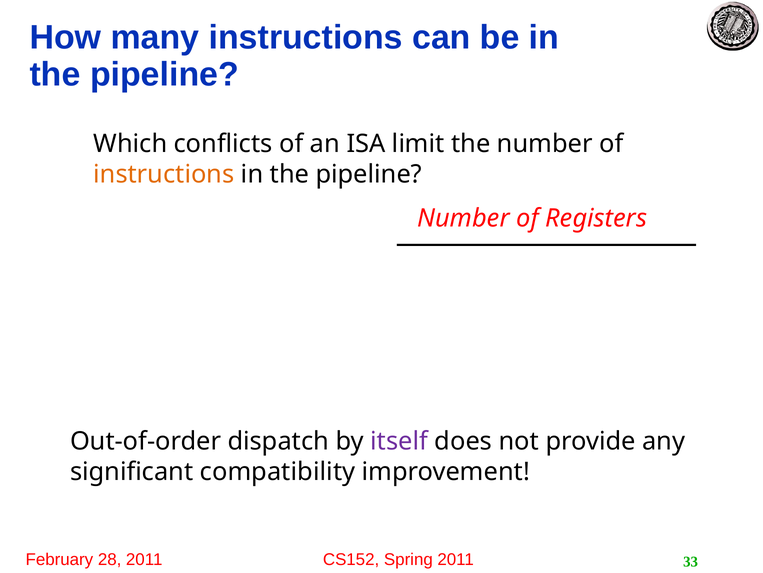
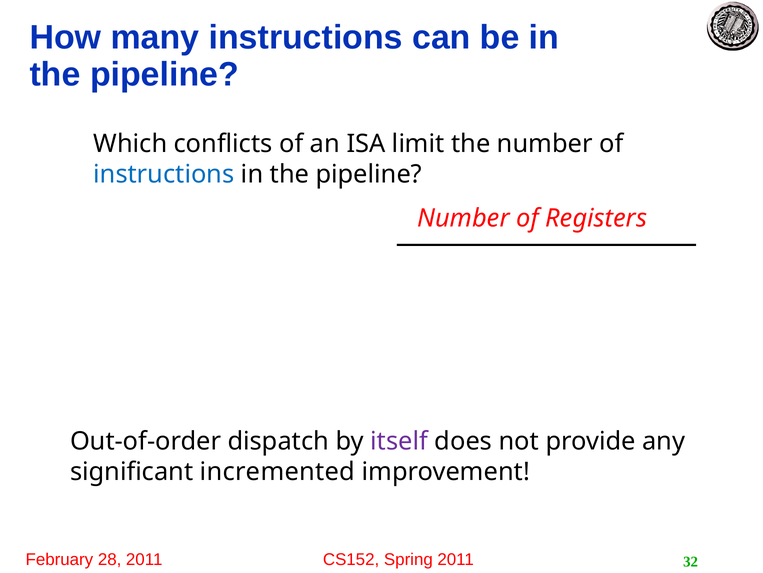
instructions at (164, 174) colour: orange -> blue
compatibility: compatibility -> incremented
33: 33 -> 32
